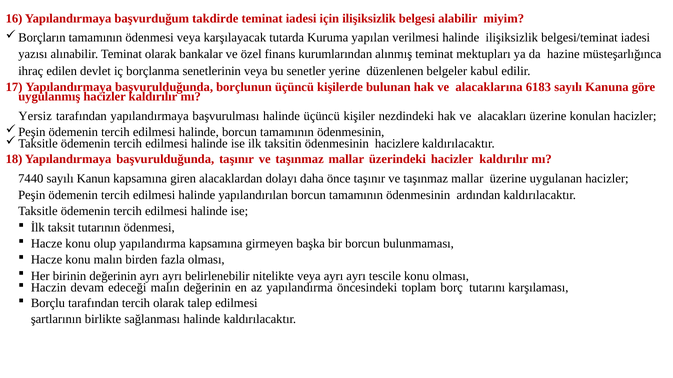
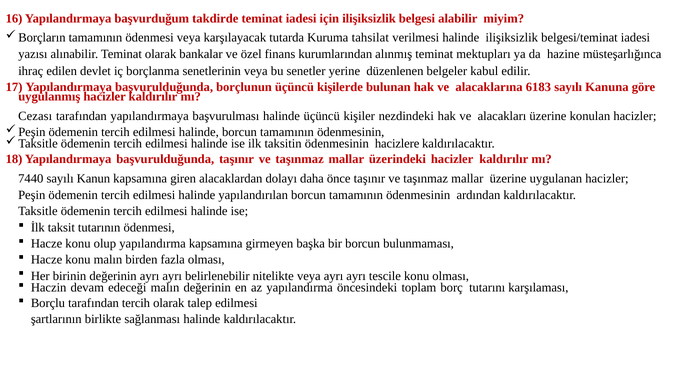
yapılan: yapılan -> tahsilat
Yersiz: Yersiz -> Cezası
